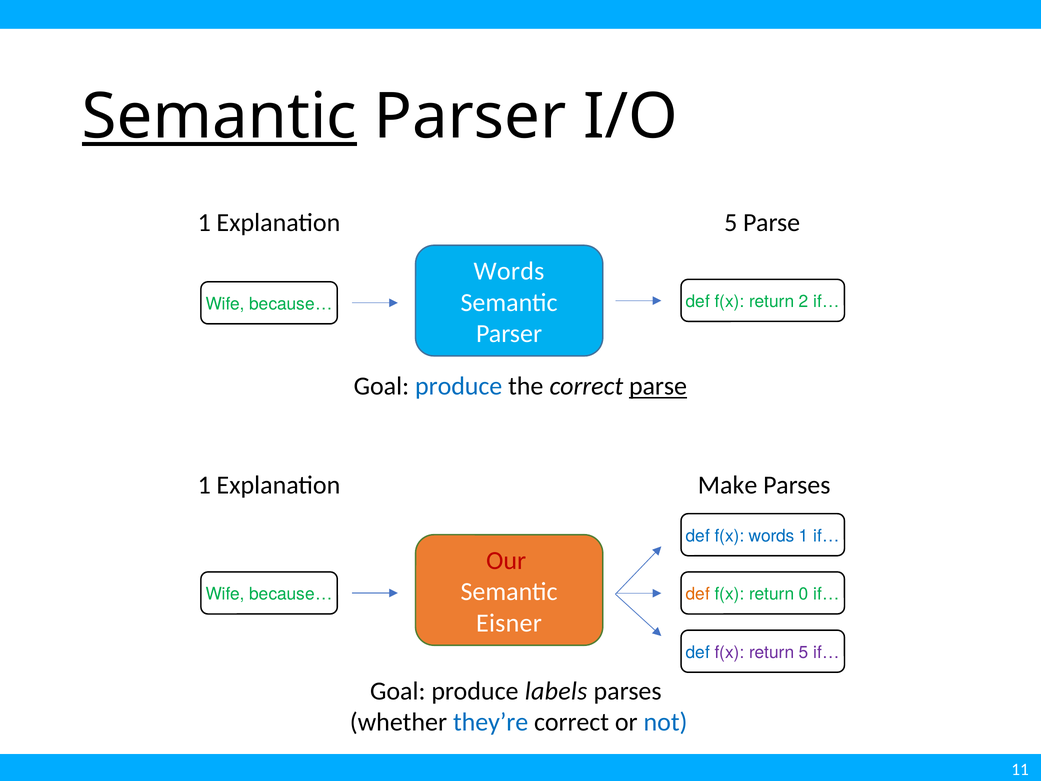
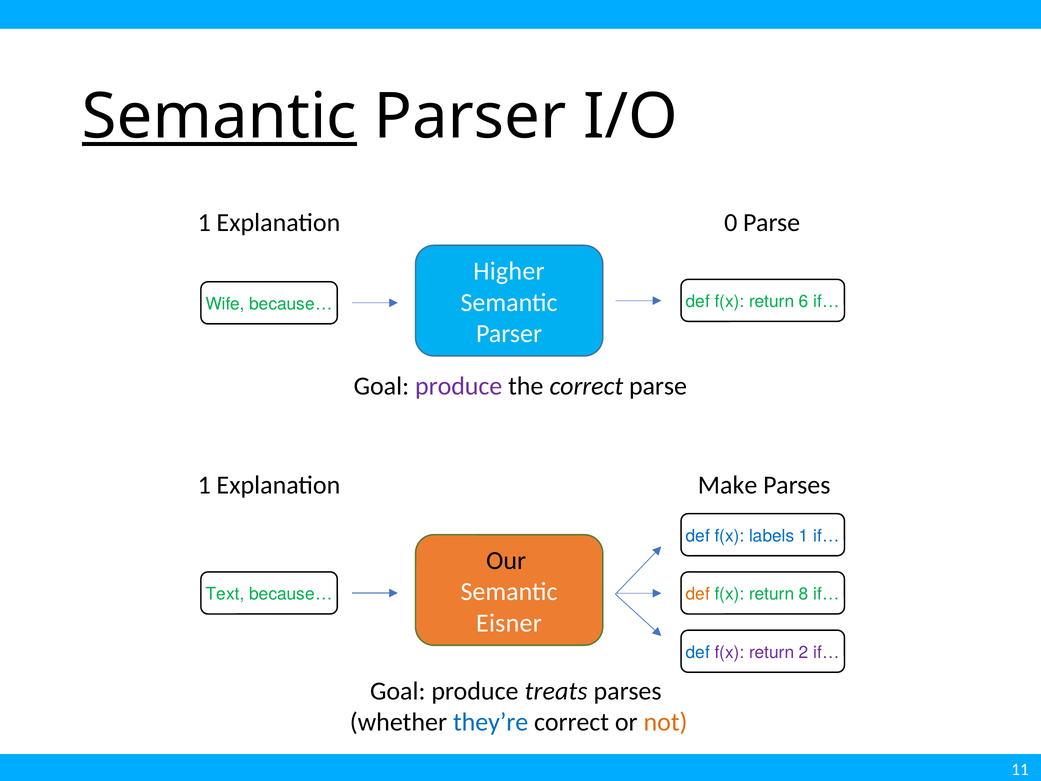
Explanation 5: 5 -> 0
Words at (509, 271): Words -> Higher
2: 2 -> 6
produce at (459, 386) colour: blue -> purple
parse at (658, 386) underline: present -> none
f(x words: words -> labels
Our colour: red -> black
Wife at (225, 594): Wife -> Text
0: 0 -> 8
return 5: 5 -> 2
labels: labels -> treats
not colour: blue -> orange
